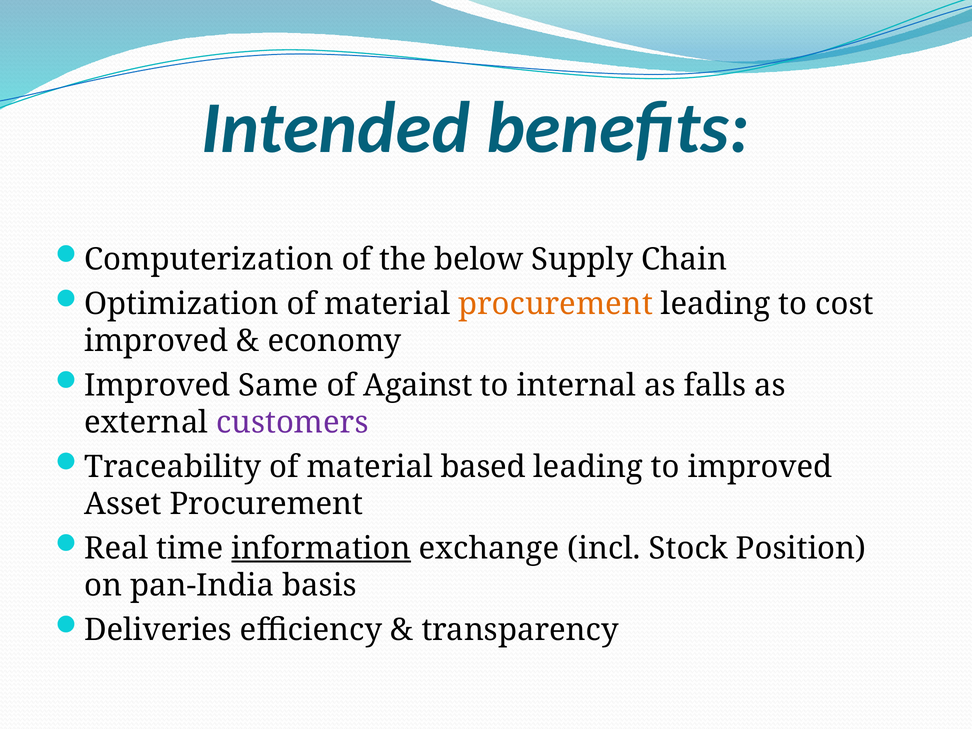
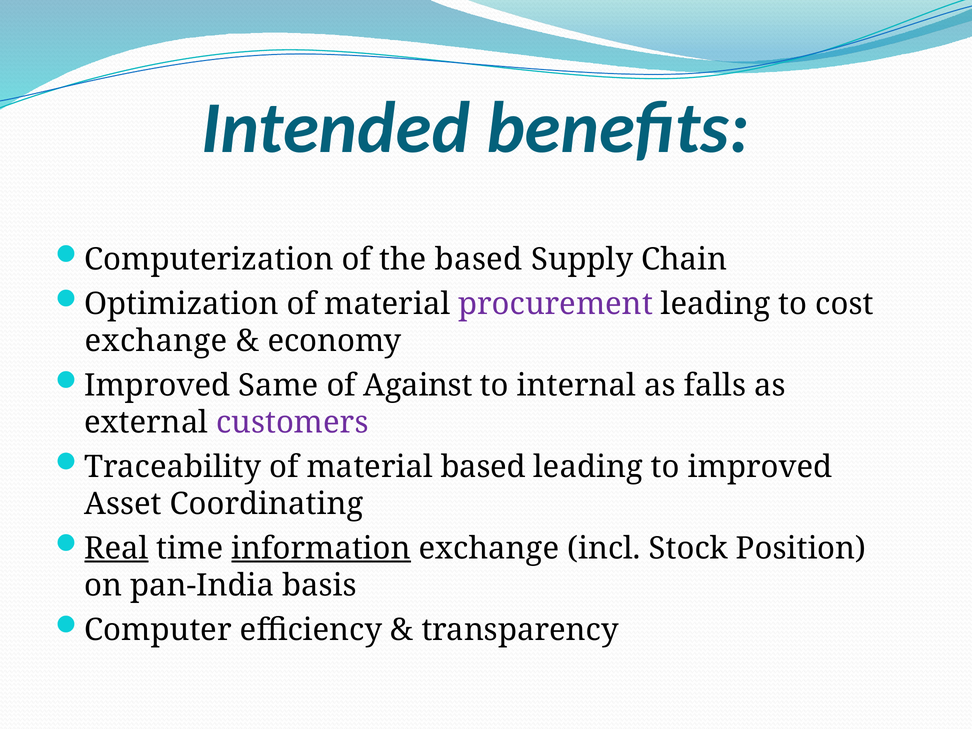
the below: below -> based
procurement at (556, 304) colour: orange -> purple
improved at (156, 341): improved -> exchange
Asset Procurement: Procurement -> Coordinating
Real underline: none -> present
Deliveries: Deliveries -> Computer
